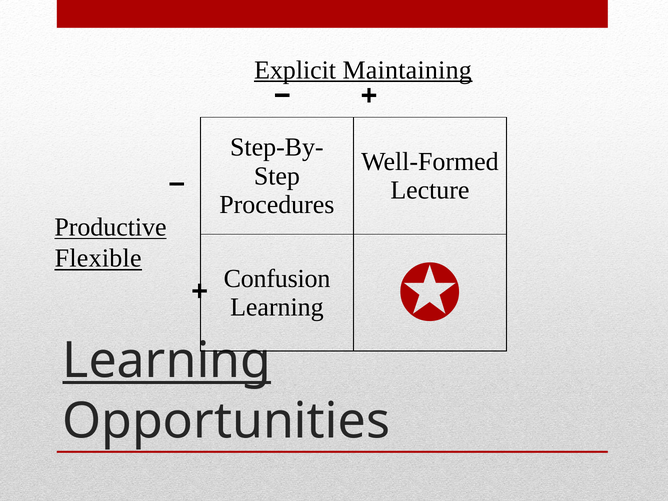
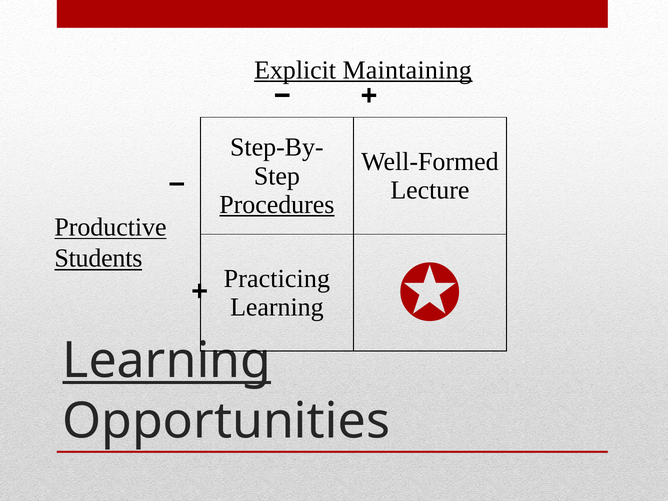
Procedures underline: none -> present
Flexible: Flexible -> Students
Confusion: Confusion -> Practicing
